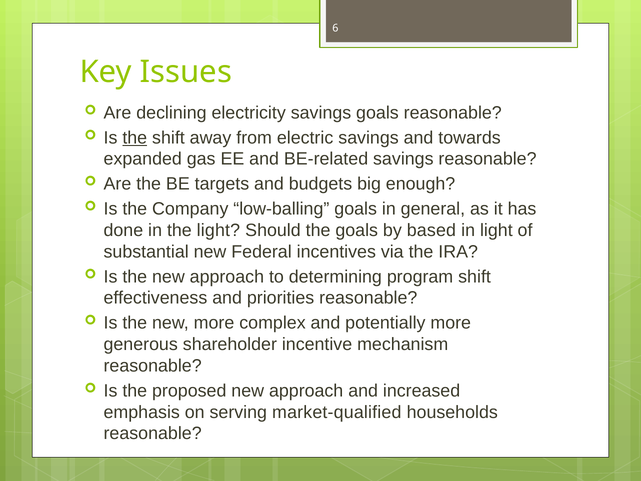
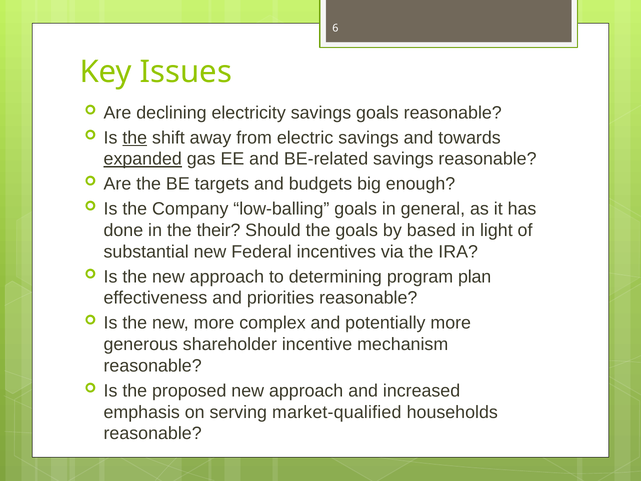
expanded underline: none -> present
the light: light -> their
program shift: shift -> plan
